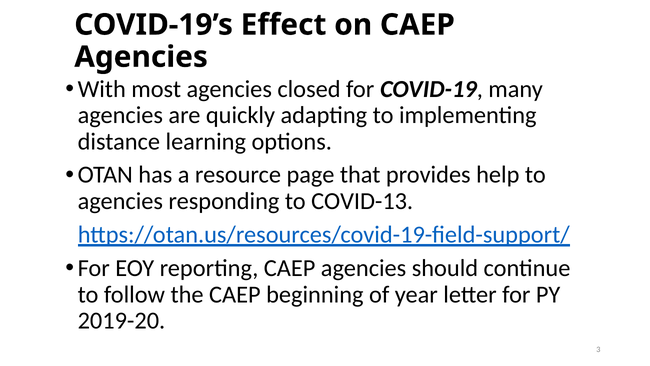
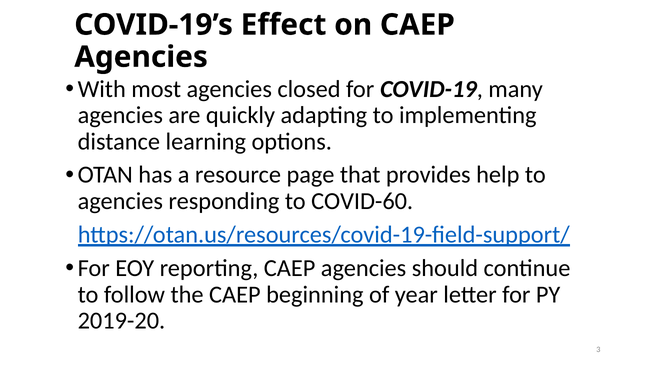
COVID-13: COVID-13 -> COVID-60
